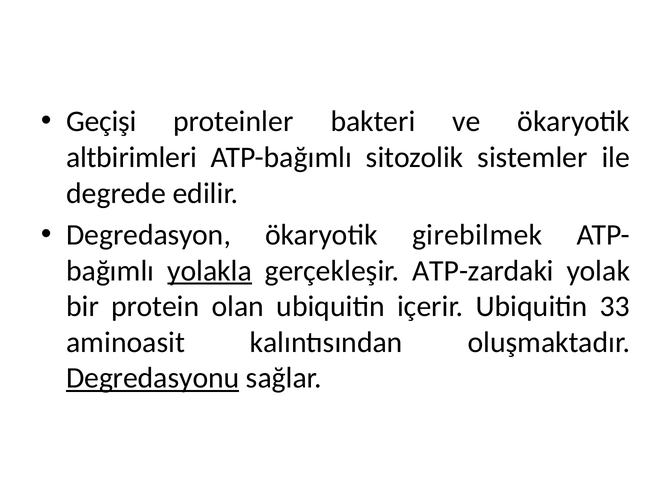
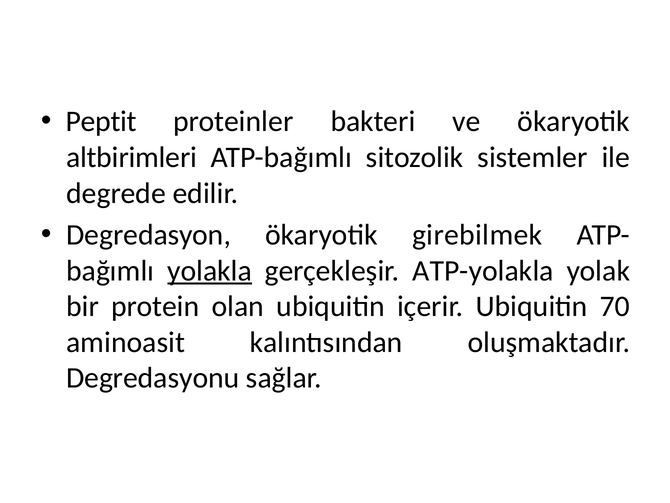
Geçişi: Geçişi -> Peptit
ATP-zardaki: ATP-zardaki -> ATP-yolakla
33: 33 -> 70
Degredasyonu underline: present -> none
